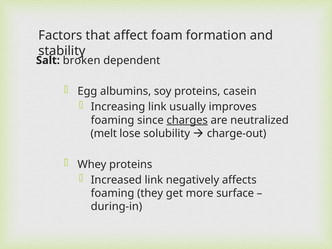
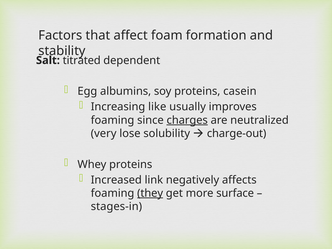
broken: broken -> titrated
Increasing link: link -> like
melt: melt -> very
they underline: none -> present
during-in: during-in -> stages-in
